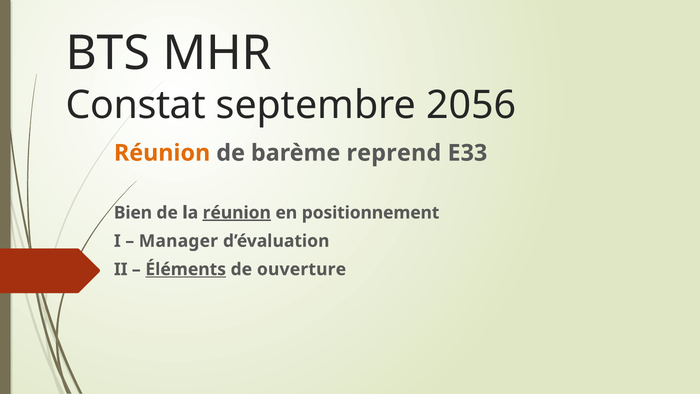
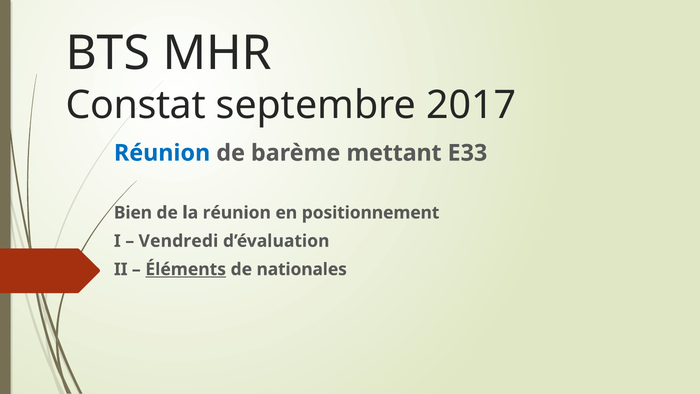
2056: 2056 -> 2017
Réunion at (162, 153) colour: orange -> blue
reprend: reprend -> mettant
réunion at (237, 213) underline: present -> none
Manager: Manager -> Vendredi
ouverture: ouverture -> nationales
